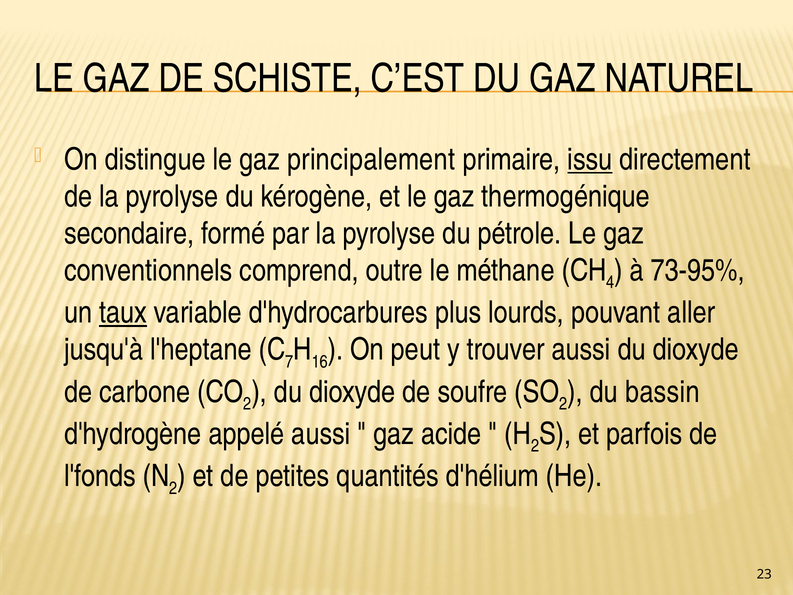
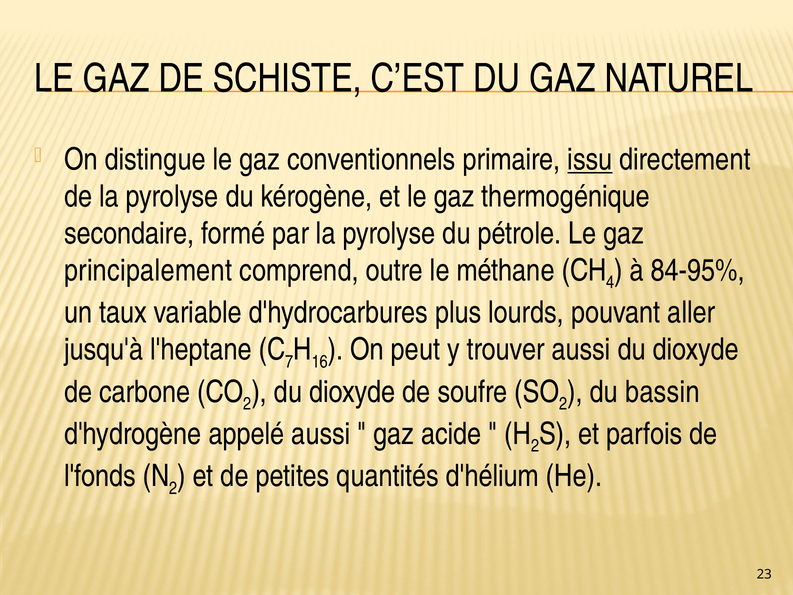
principalement: principalement -> conventionnels
conventionnels: conventionnels -> principalement
73-95%: 73-95% -> 84-95%
taux underline: present -> none
